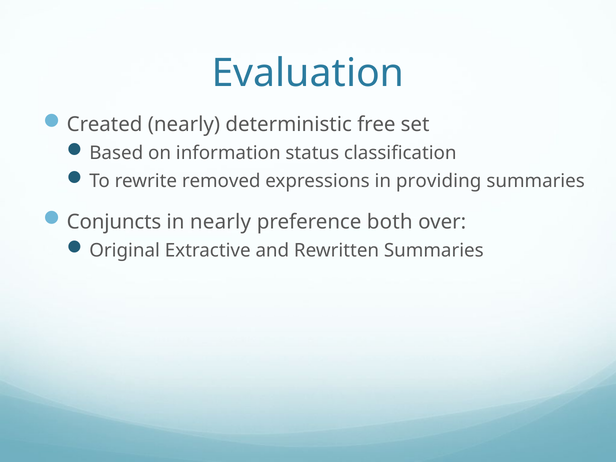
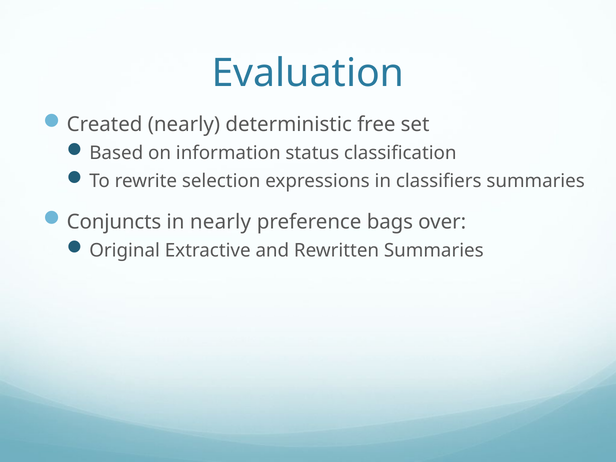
removed: removed -> selection
providing: providing -> classifiers
both: both -> bags
